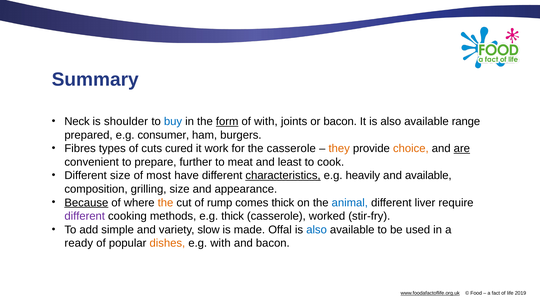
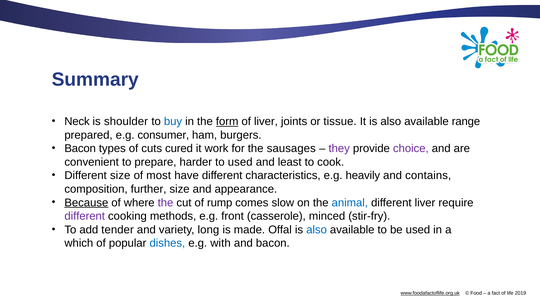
of with: with -> liver
or bacon: bacon -> tissue
Fibres at (80, 148): Fibres -> Bacon
the casserole: casserole -> sausages
they colour: orange -> purple
choice colour: orange -> purple
are underline: present -> none
further: further -> harder
to meat: meat -> used
characteristics underline: present -> none
and available: available -> contains
grilling: grilling -> further
the at (166, 202) colour: orange -> purple
comes thick: thick -> slow
e.g thick: thick -> front
worked: worked -> minced
simple: simple -> tender
slow: slow -> long
ready: ready -> which
dishes colour: orange -> blue
